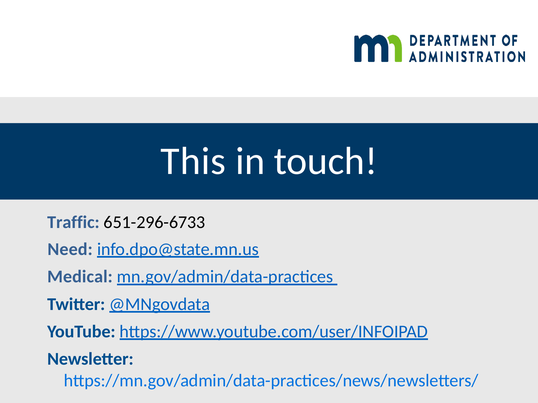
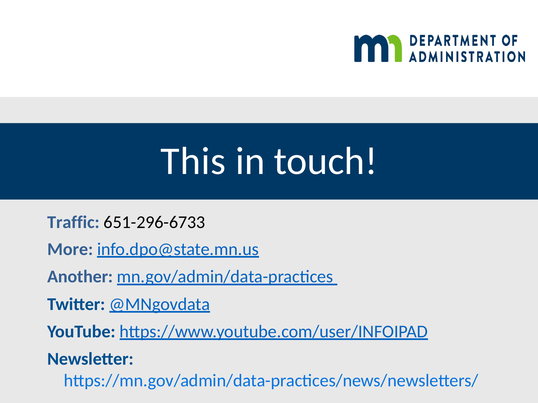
Need: Need -> More
Medical: Medical -> Another
